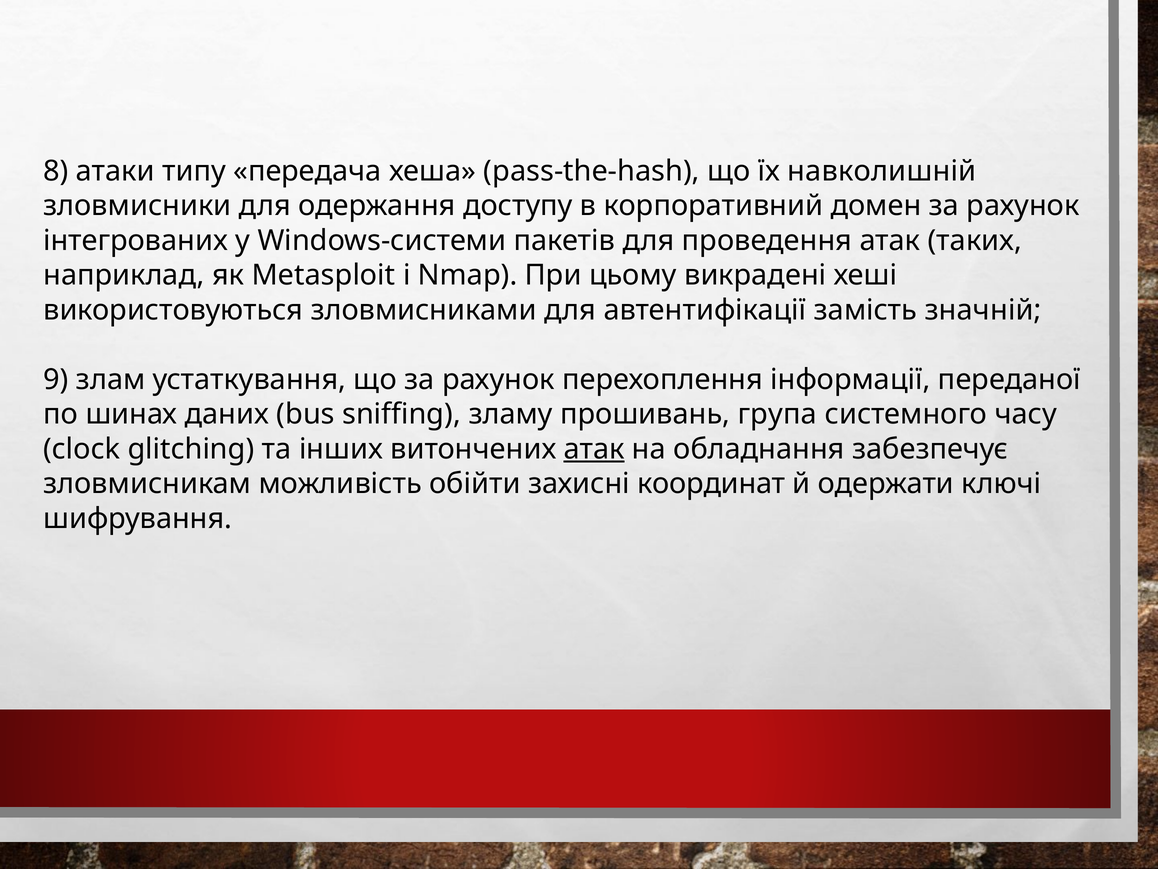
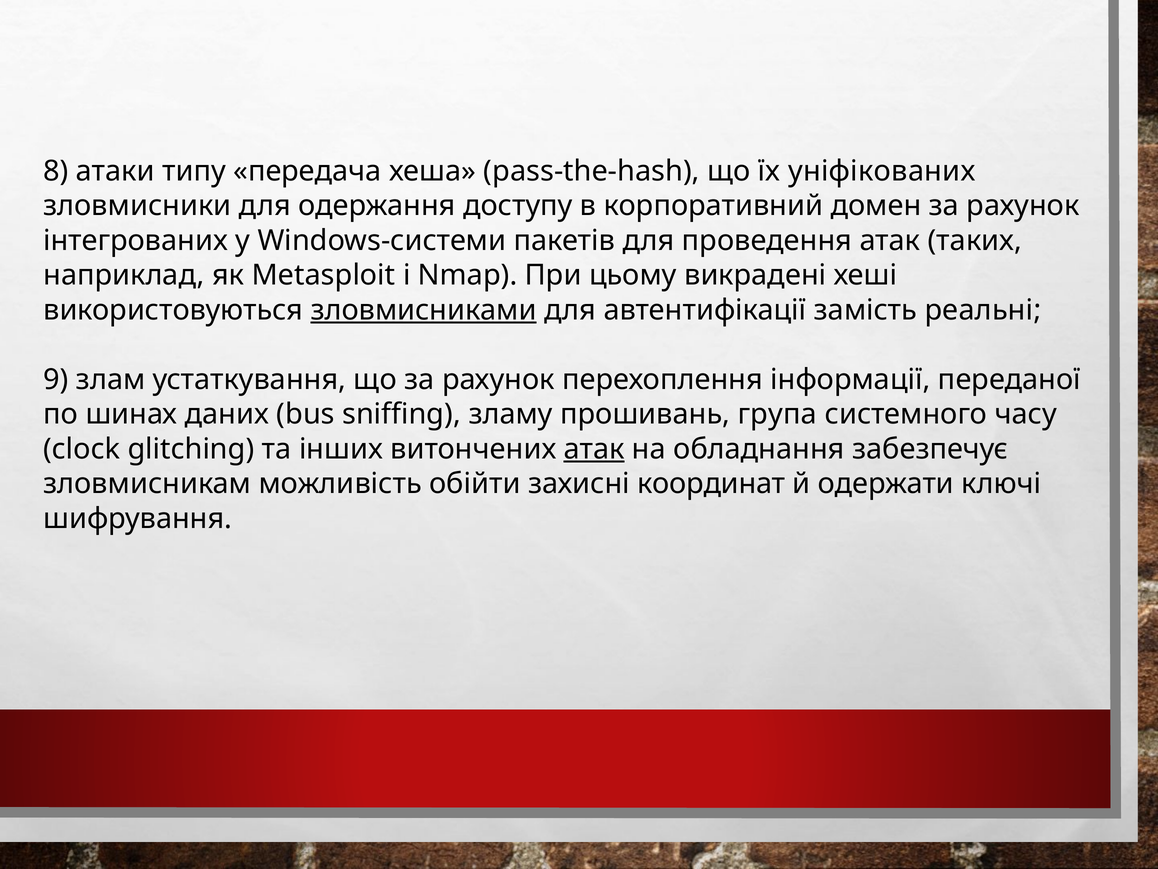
навколишній: навколишній -> уніфікованих
зловмисниками underline: none -> present
значній: значній -> реальні
